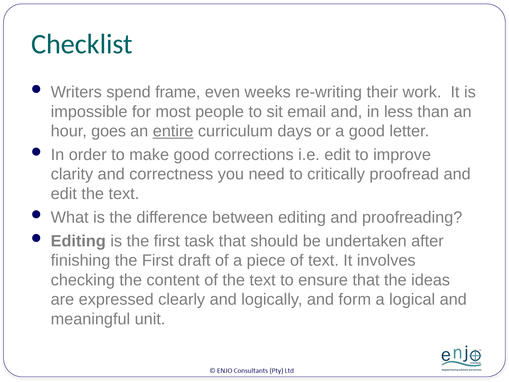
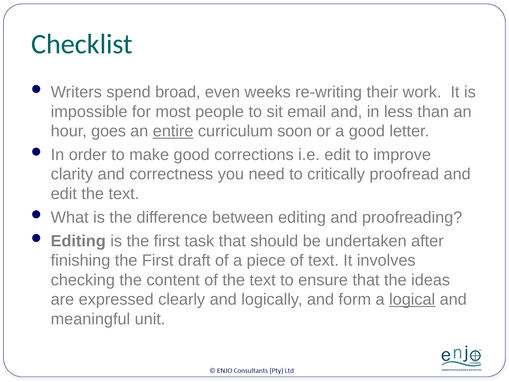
frame: frame -> broad
days: days -> soon
logical underline: none -> present
